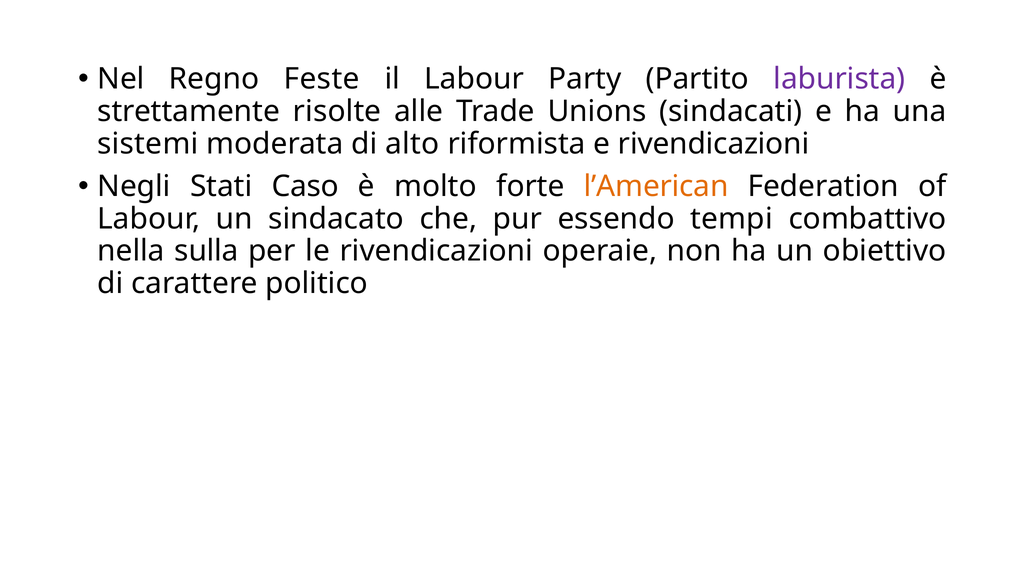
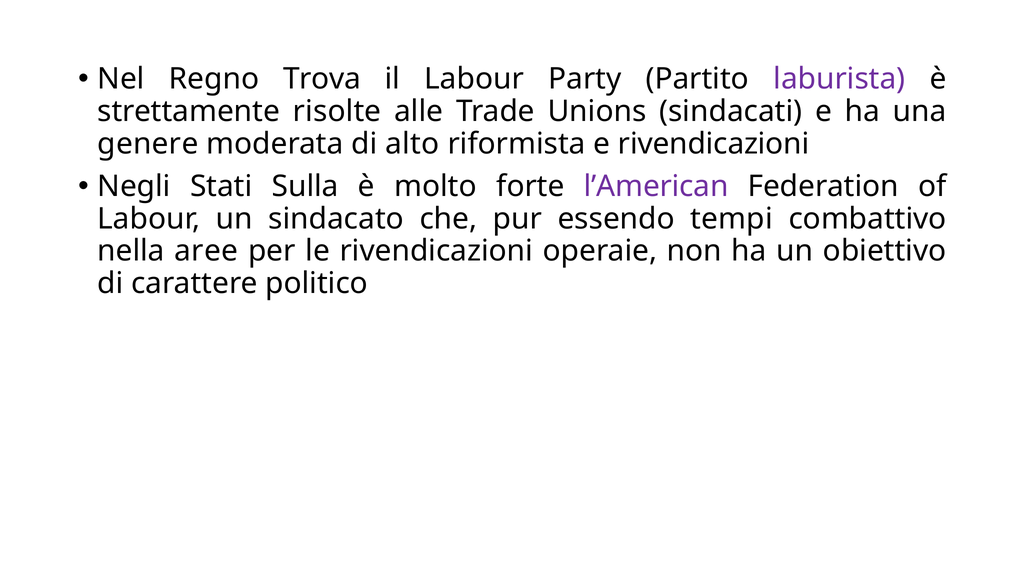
Feste: Feste -> Trova
sistemi: sistemi -> genere
Caso: Caso -> Sulla
l’American colour: orange -> purple
sulla: sulla -> aree
